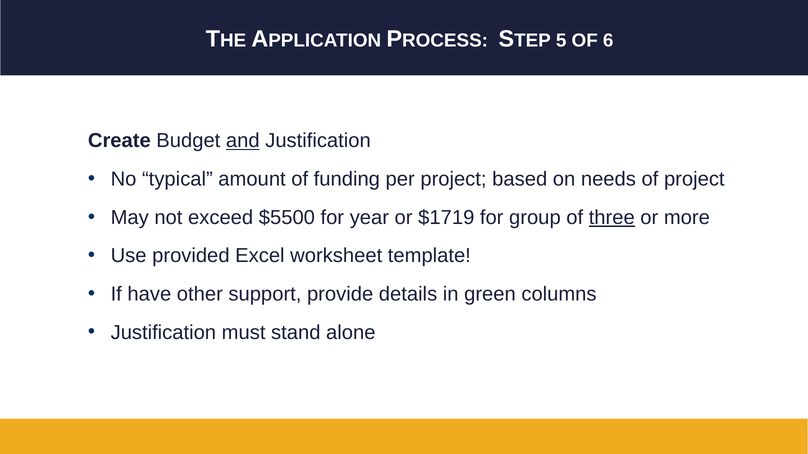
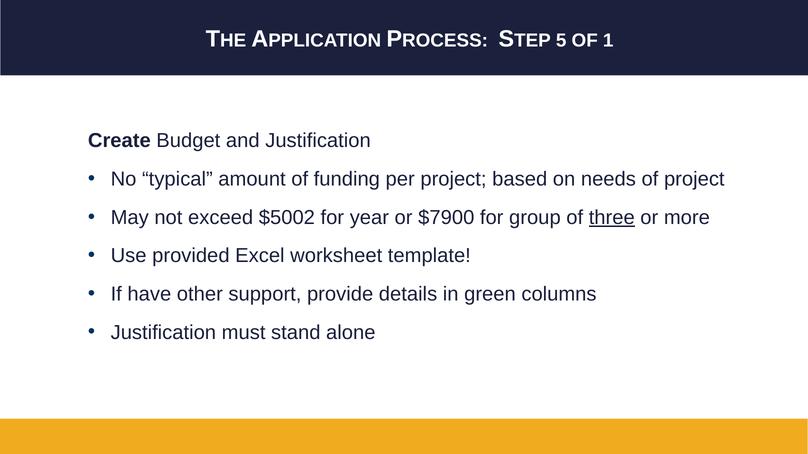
6: 6 -> 1
and underline: present -> none
$5500: $5500 -> $5002
$1719: $1719 -> $7900
